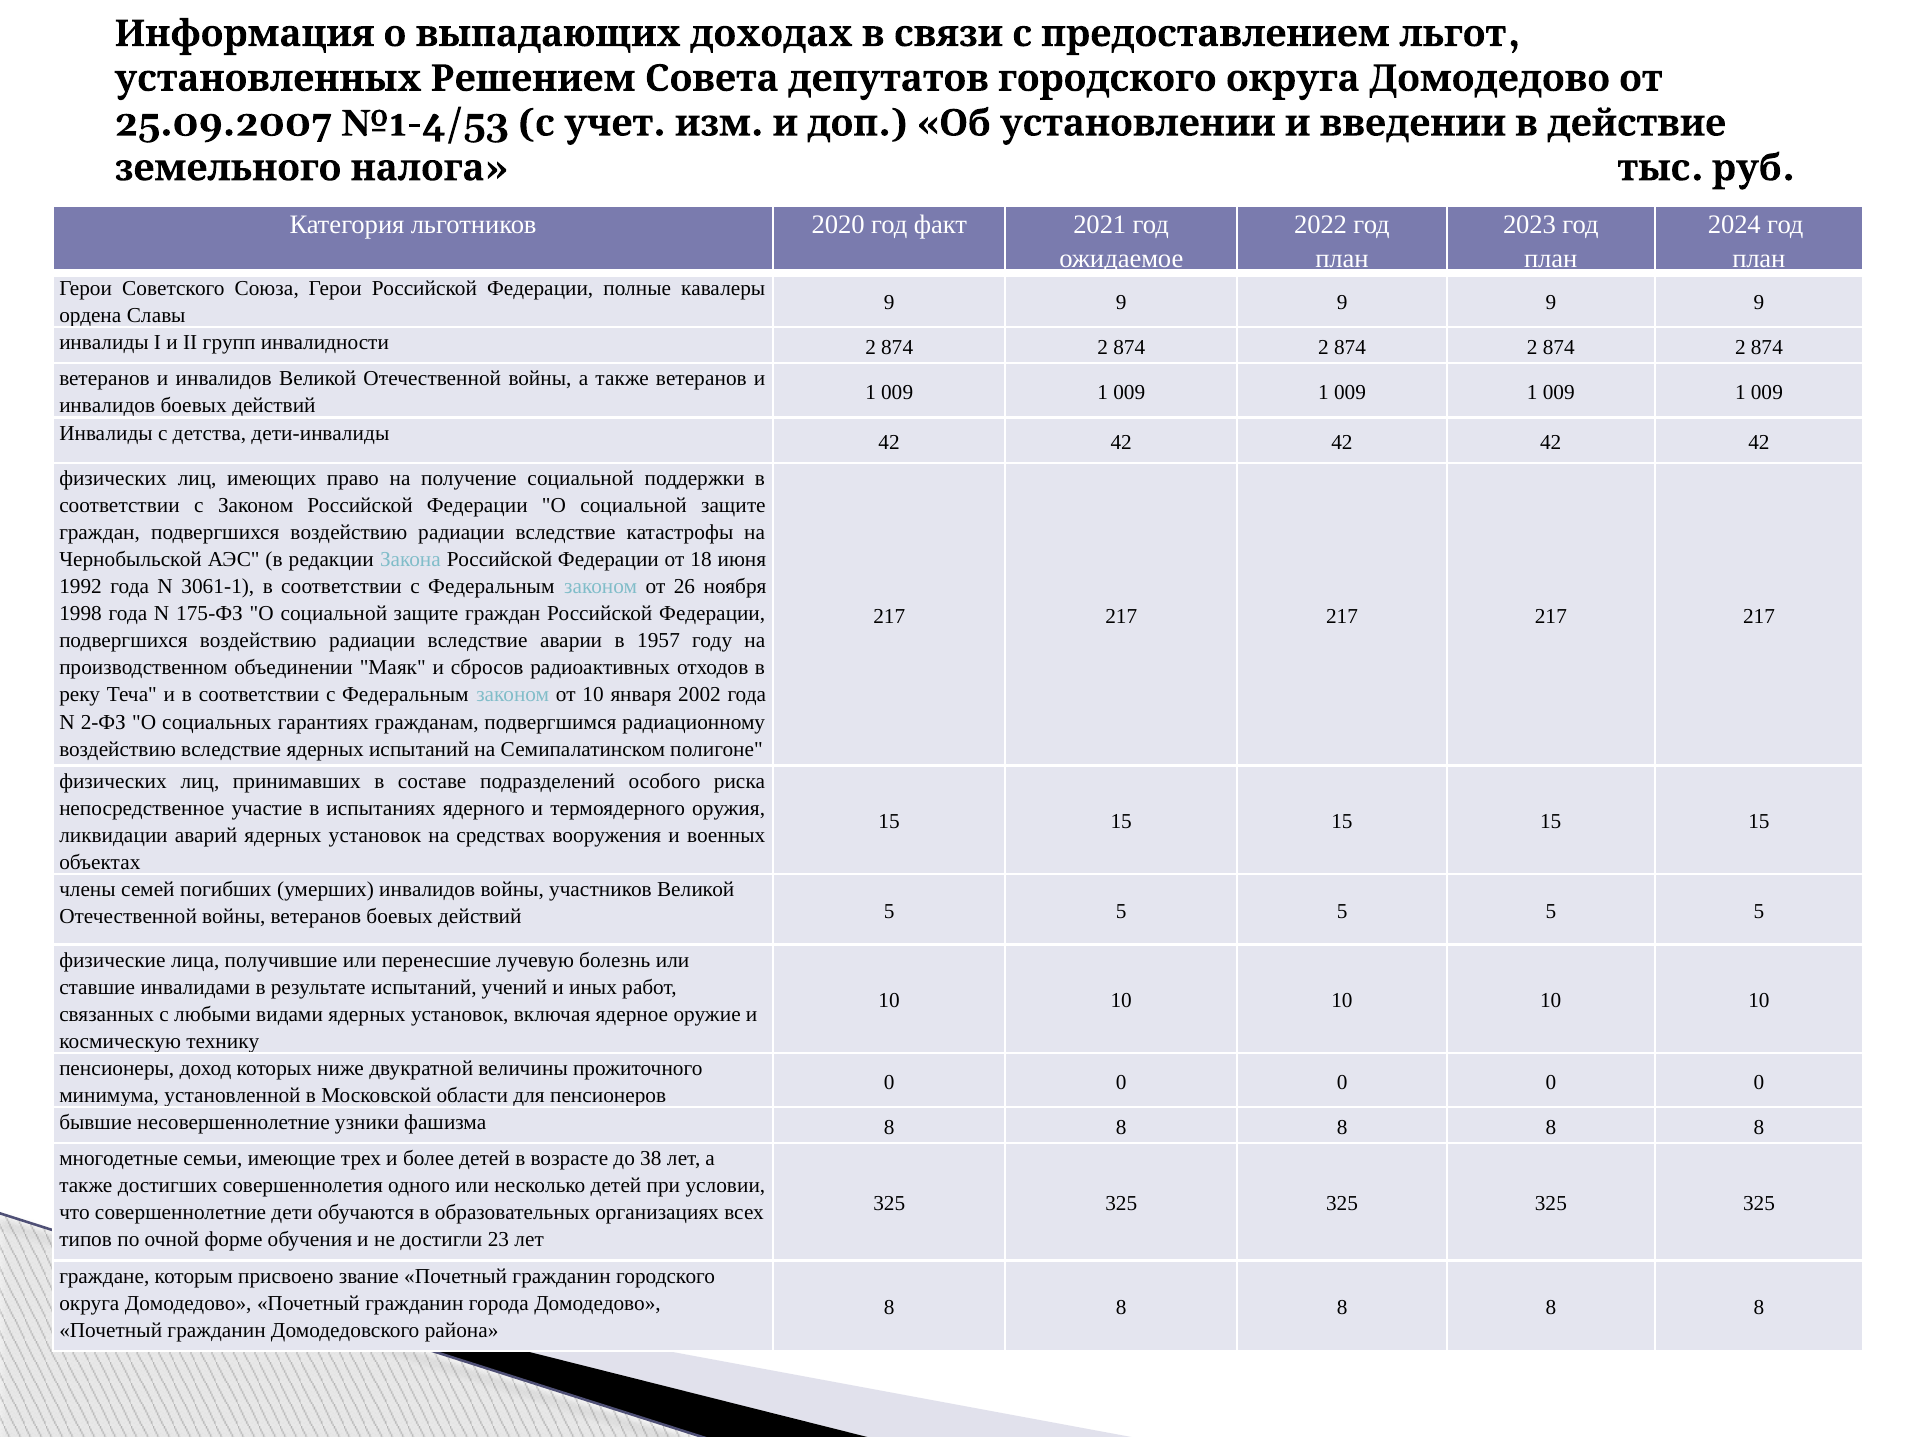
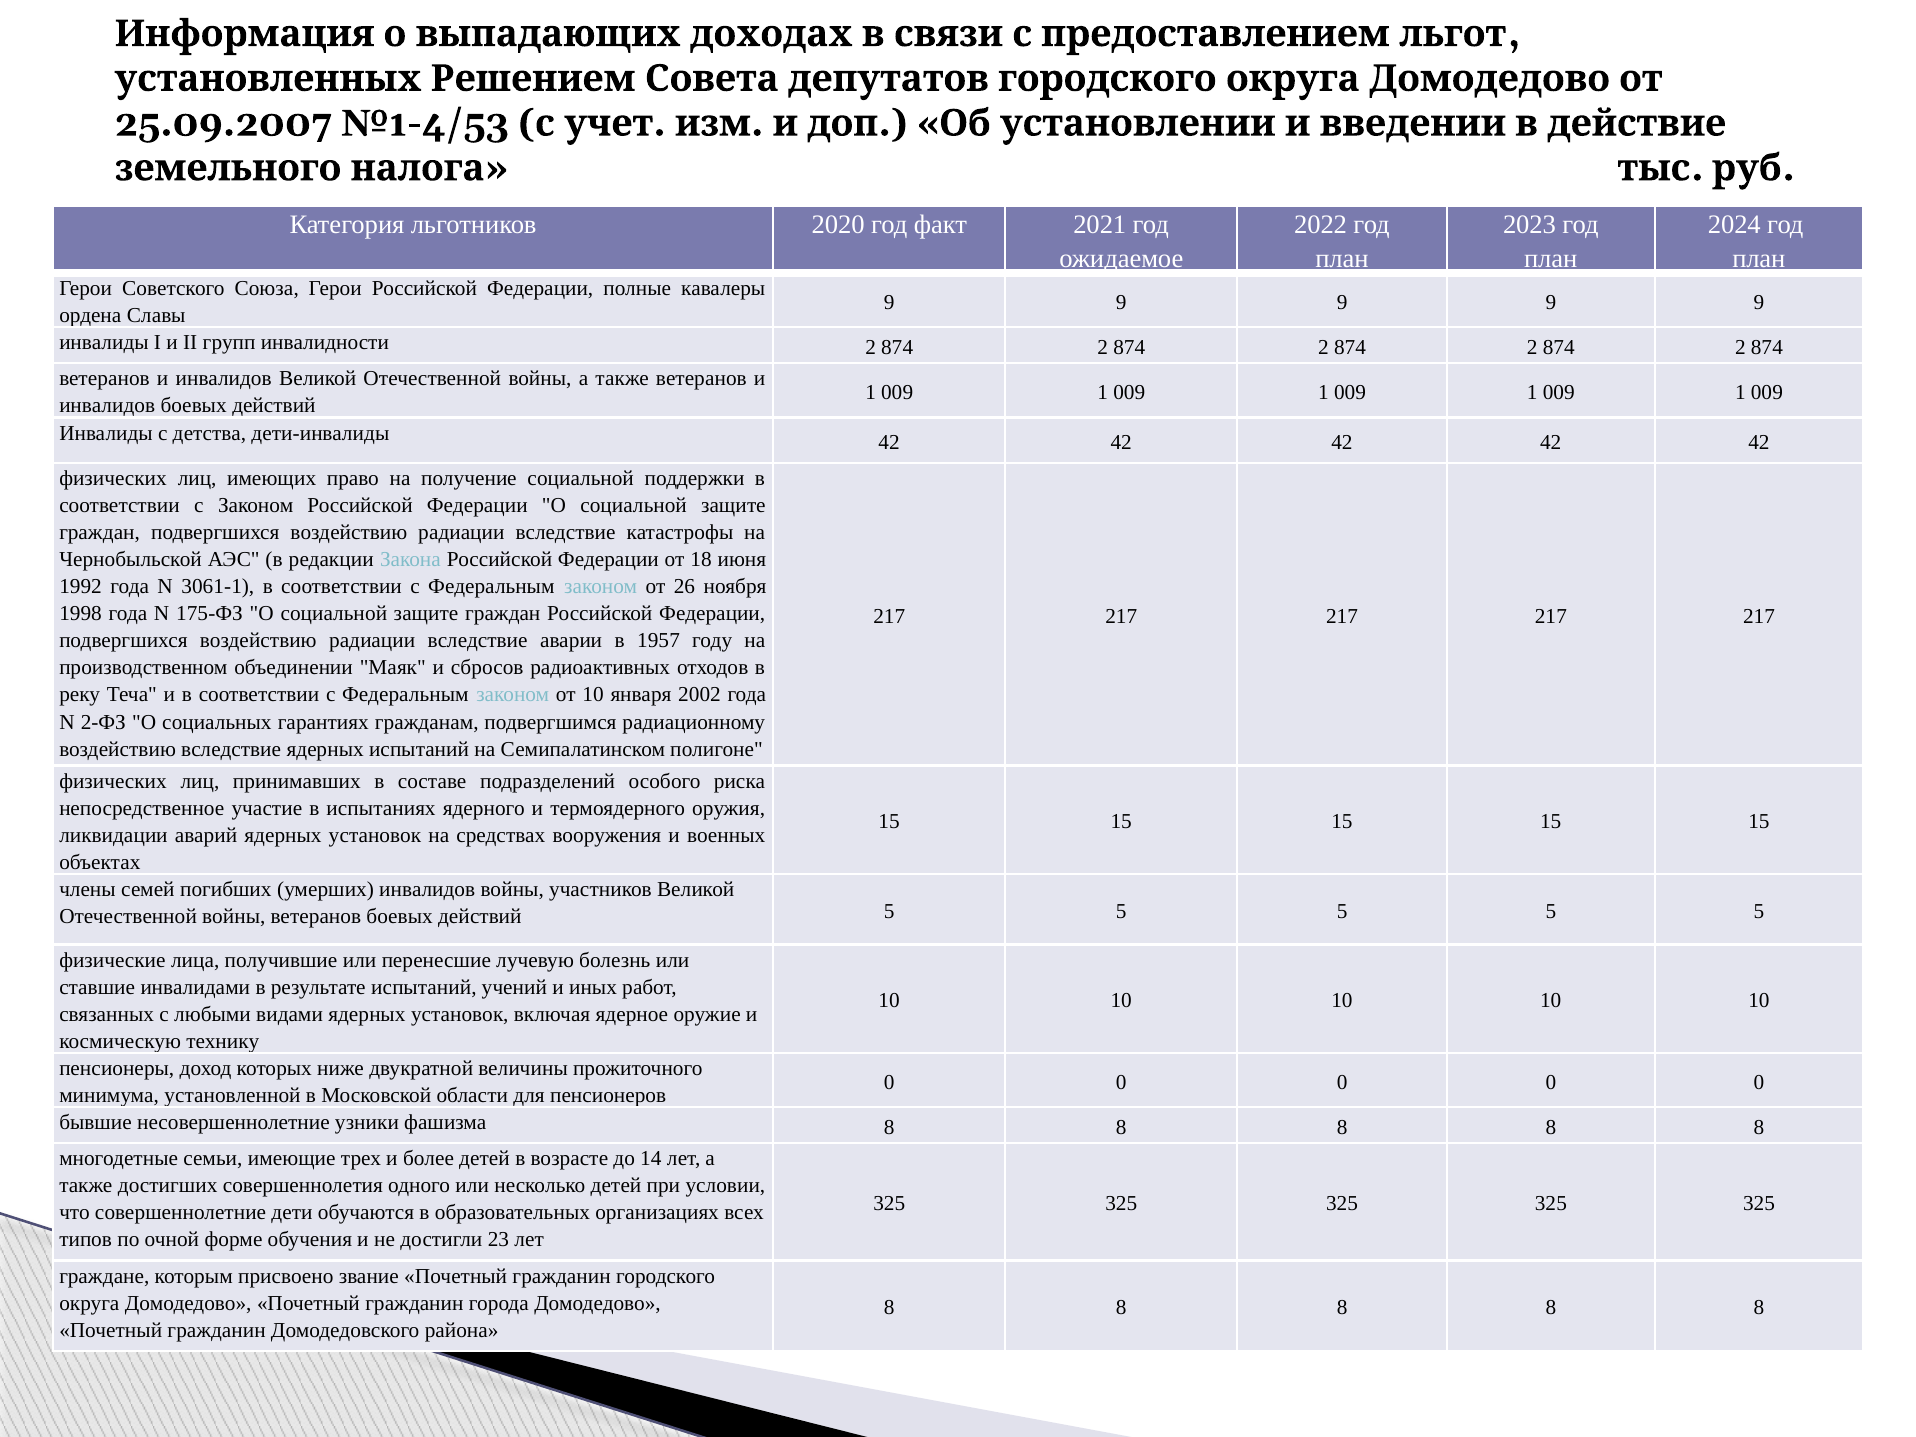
38: 38 -> 14
